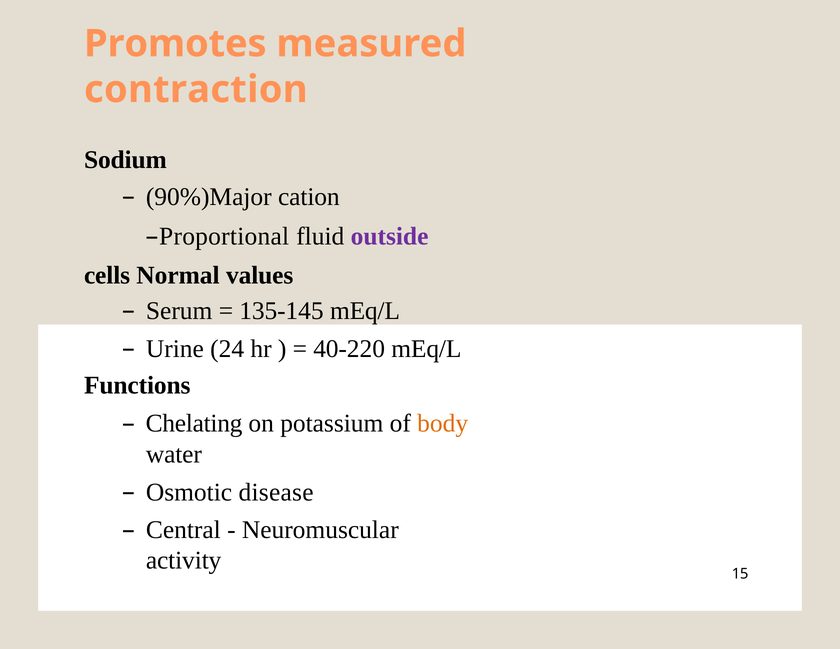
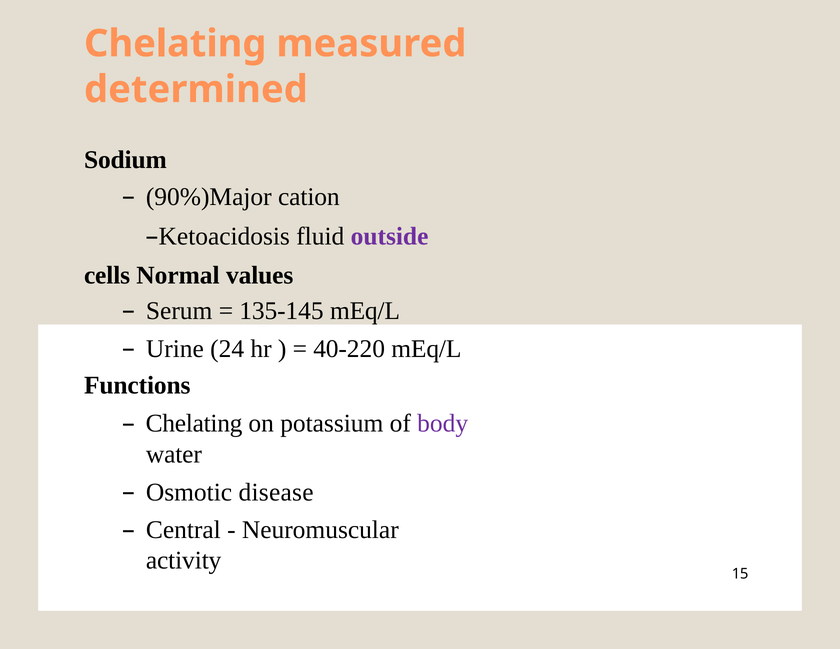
Promotes at (175, 44): Promotes -> Chelating
contraction: contraction -> determined
Proportional: Proportional -> Ketoacidosis
body colour: orange -> purple
